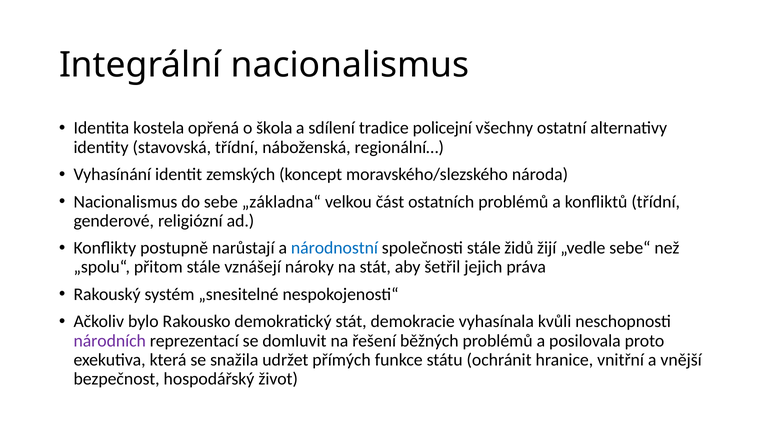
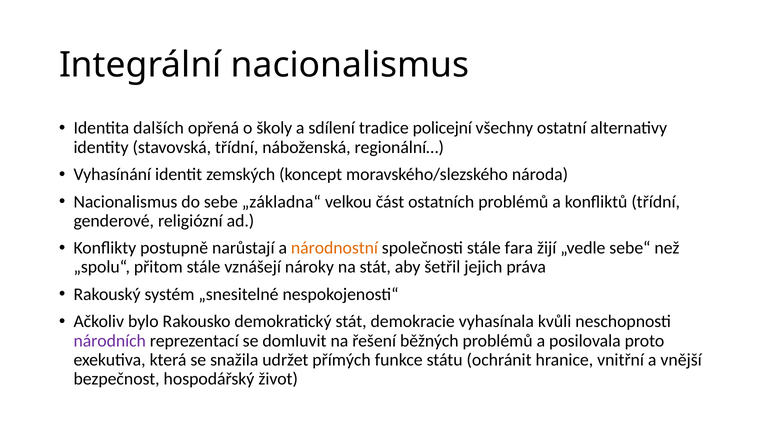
kostela: kostela -> dalších
škola: škola -> školy
národnostní colour: blue -> orange
židů: židů -> fara
